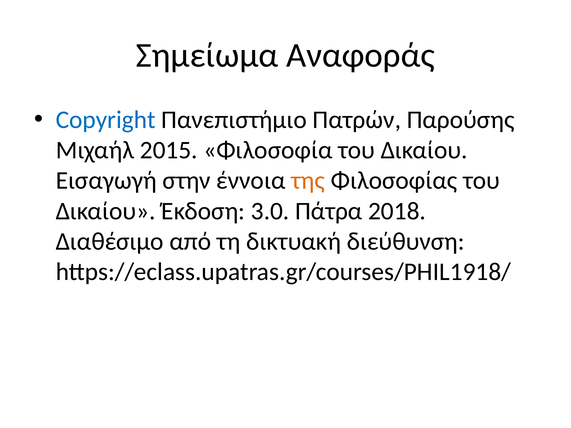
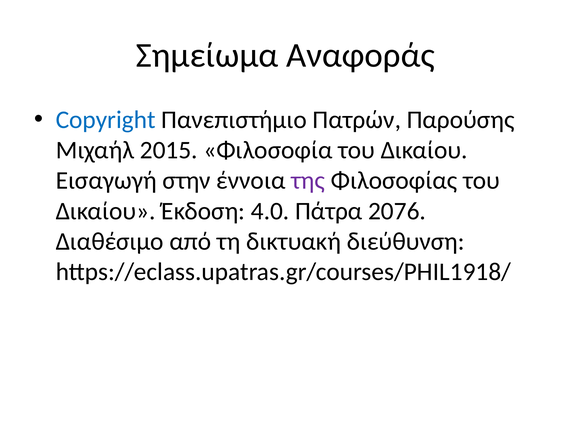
της colour: orange -> purple
3.0: 3.0 -> 4.0
2018: 2018 -> 2076
